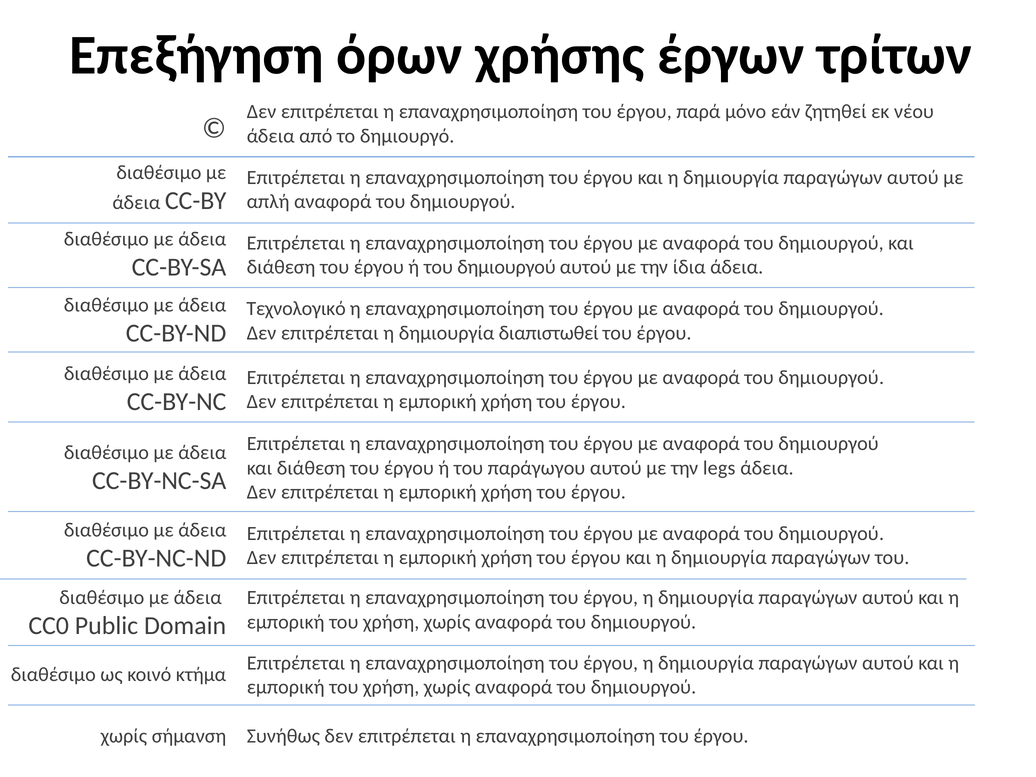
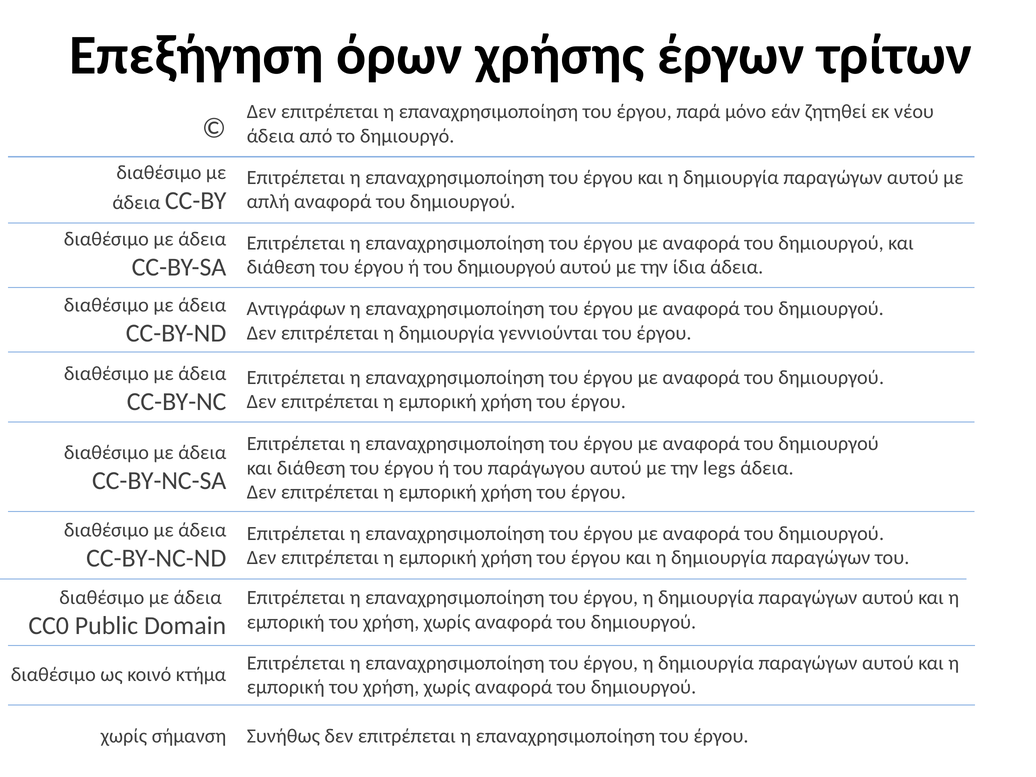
Τεχνολογικό: Τεχνολογικό -> Αντιγράφων
διαπιστωθεί: διαπιστωθεί -> γεννιούνται
